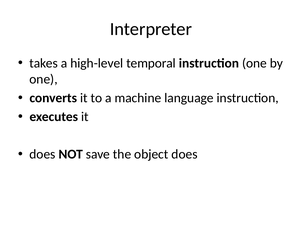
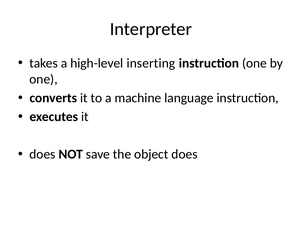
temporal: temporal -> inserting
